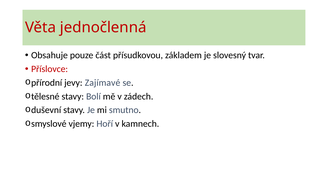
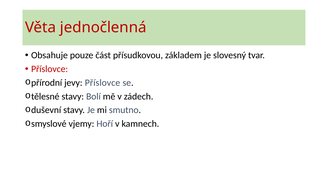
jevy Zajímavé: Zajímavé -> Příslovce
